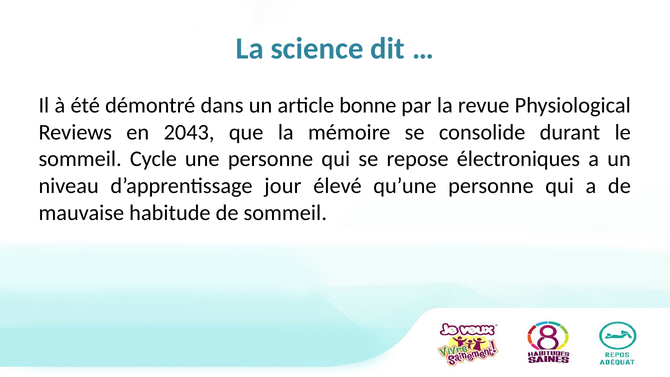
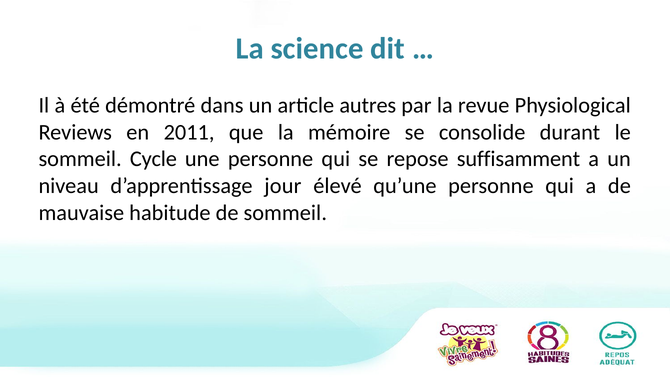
bonne: bonne -> autres
2043: 2043 -> 2011
électroniques: électroniques -> suffisamment
